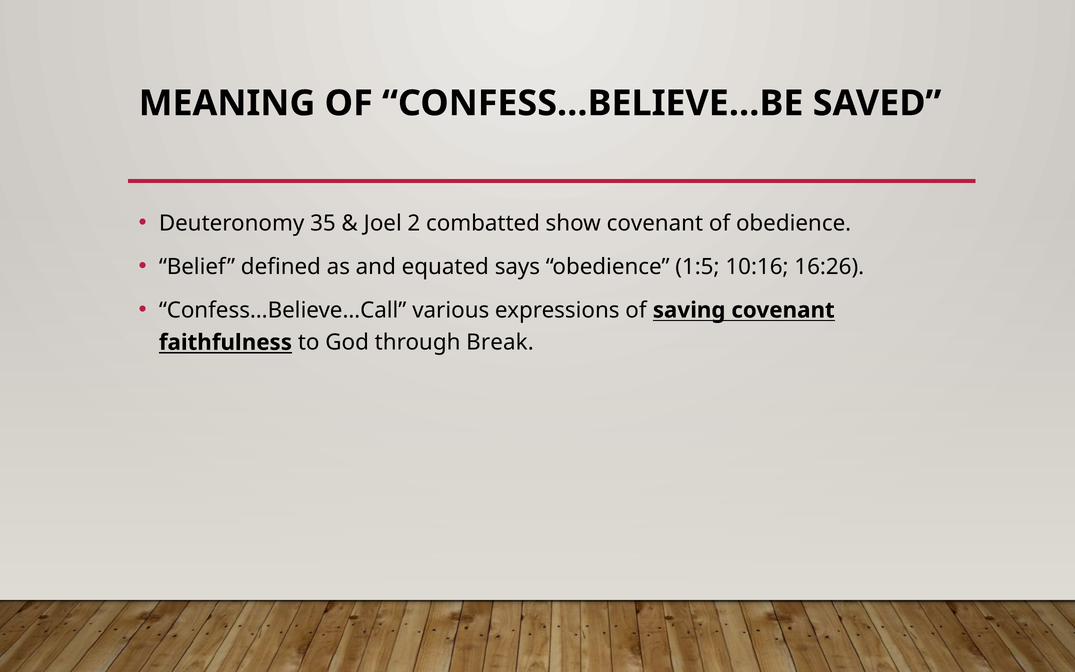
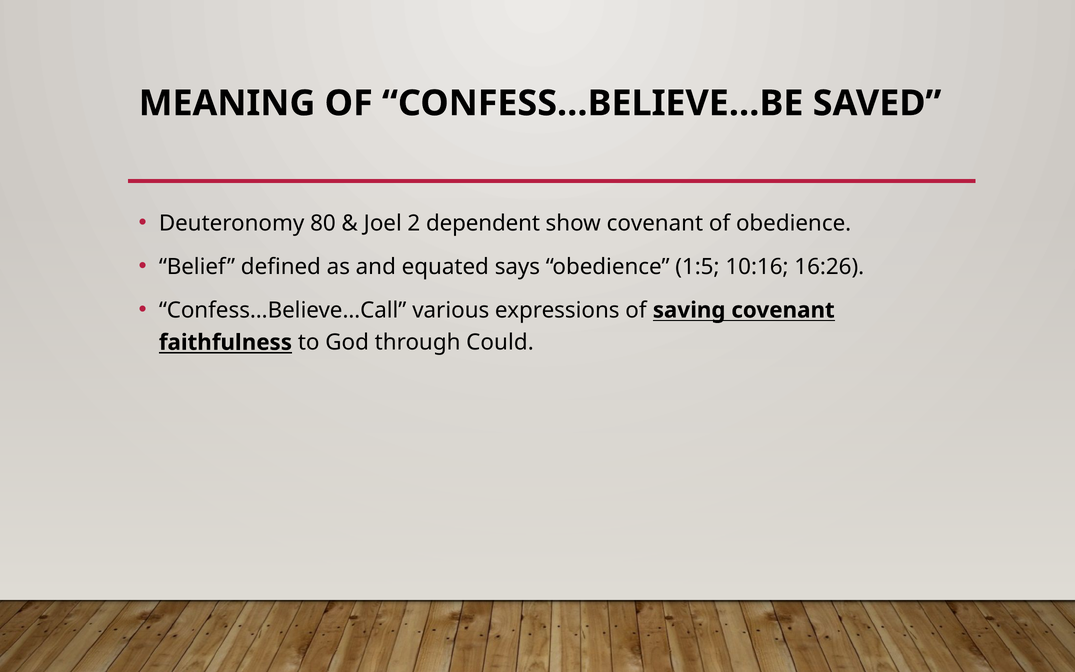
35: 35 -> 80
combatted: combatted -> dependent
Break: Break -> Could
